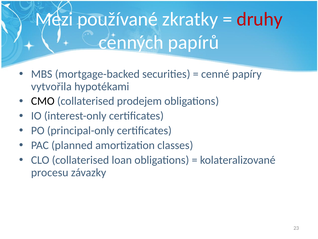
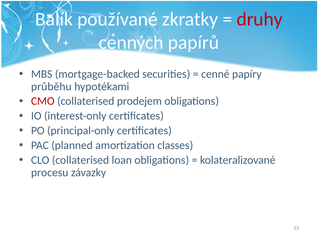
Mezi: Mezi -> Balík
vytvořila: vytvořila -> průběhu
CMO colour: black -> red
